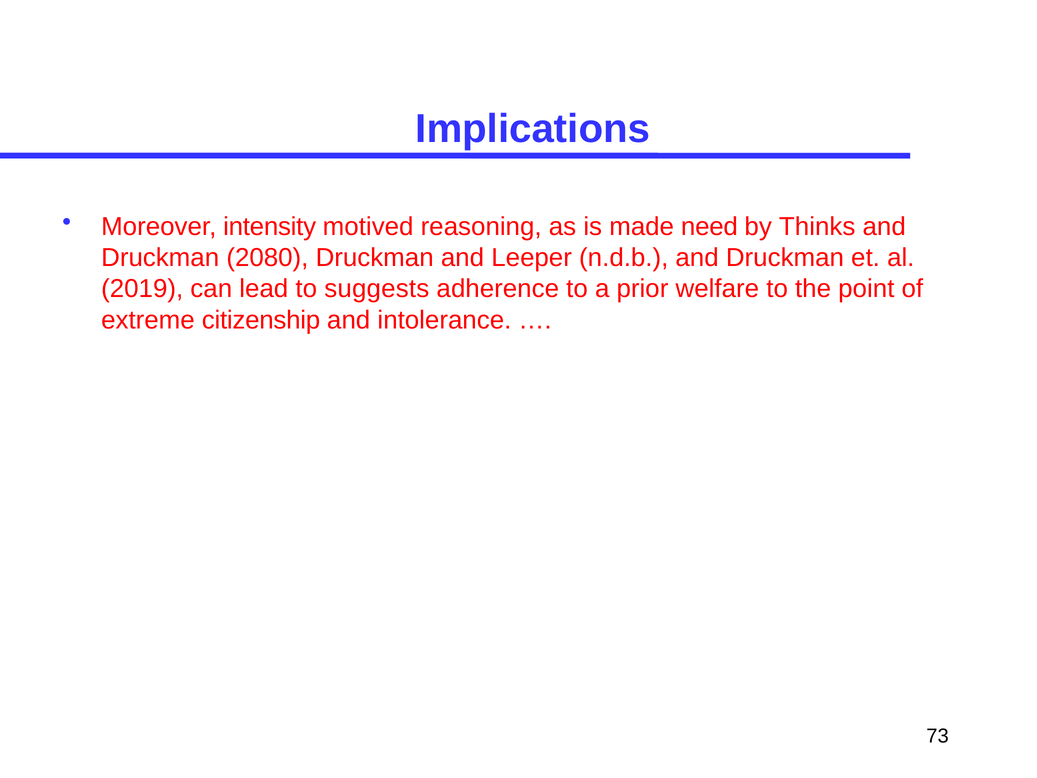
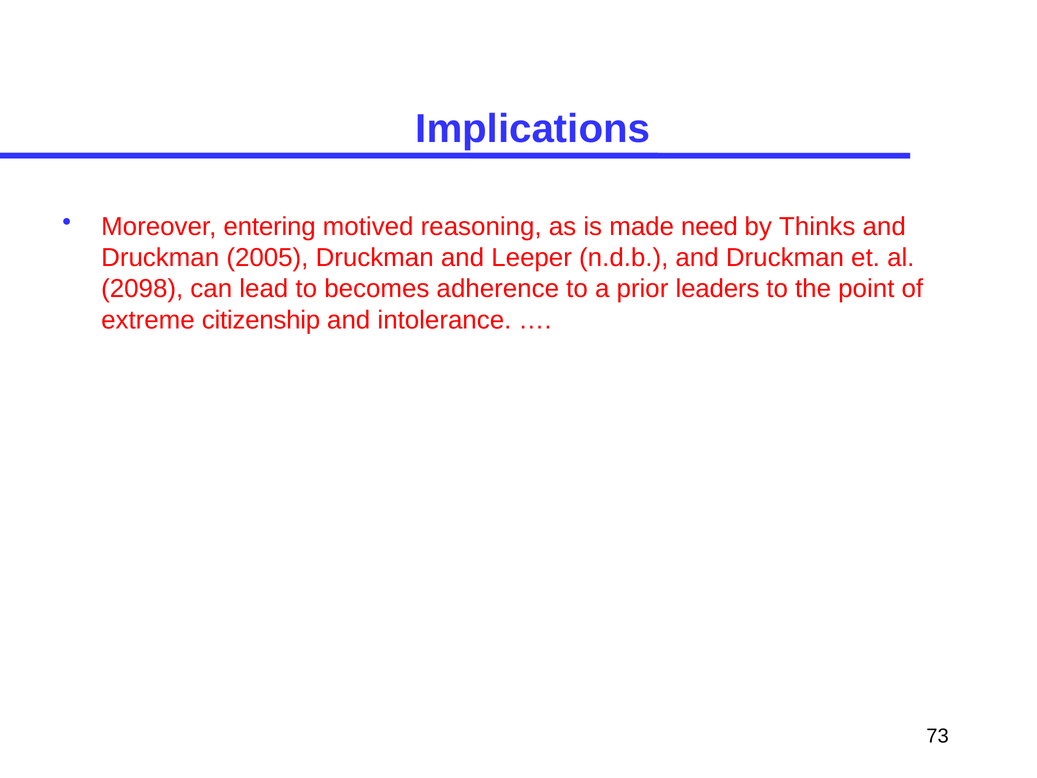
intensity: intensity -> entering
2080: 2080 -> 2005
2019: 2019 -> 2098
suggests: suggests -> becomes
welfare: welfare -> leaders
